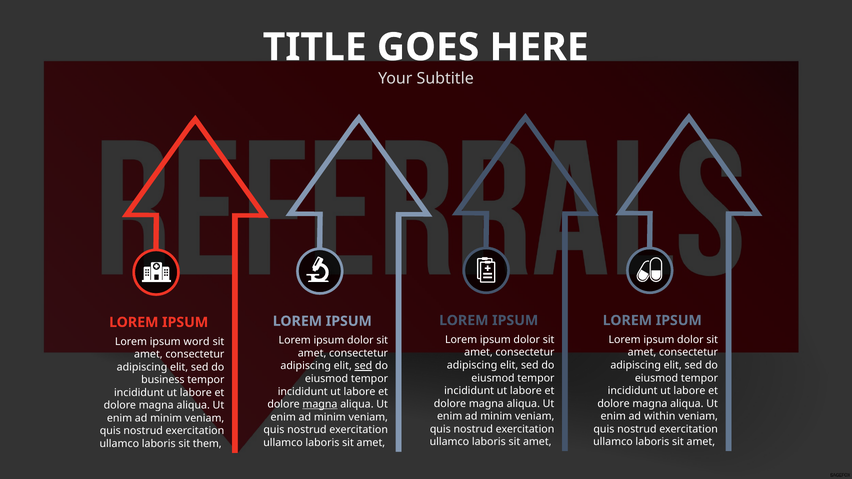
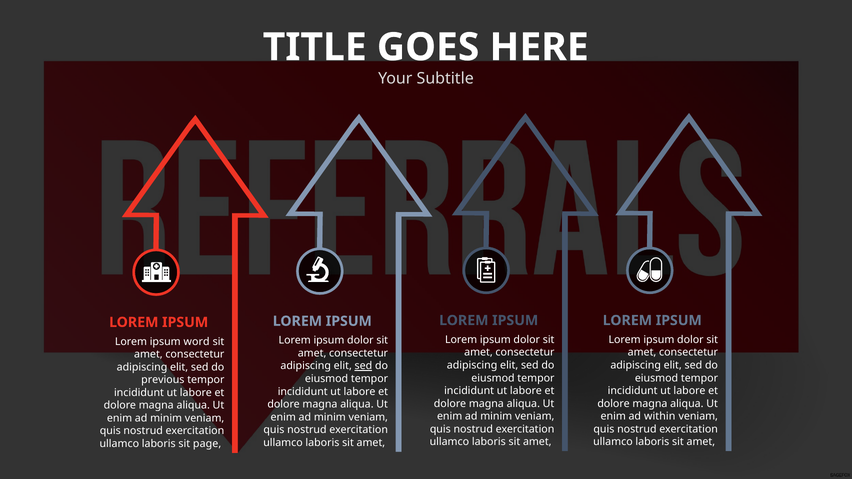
business: business -> previous
magna at (320, 405) underline: present -> none
them: them -> page
